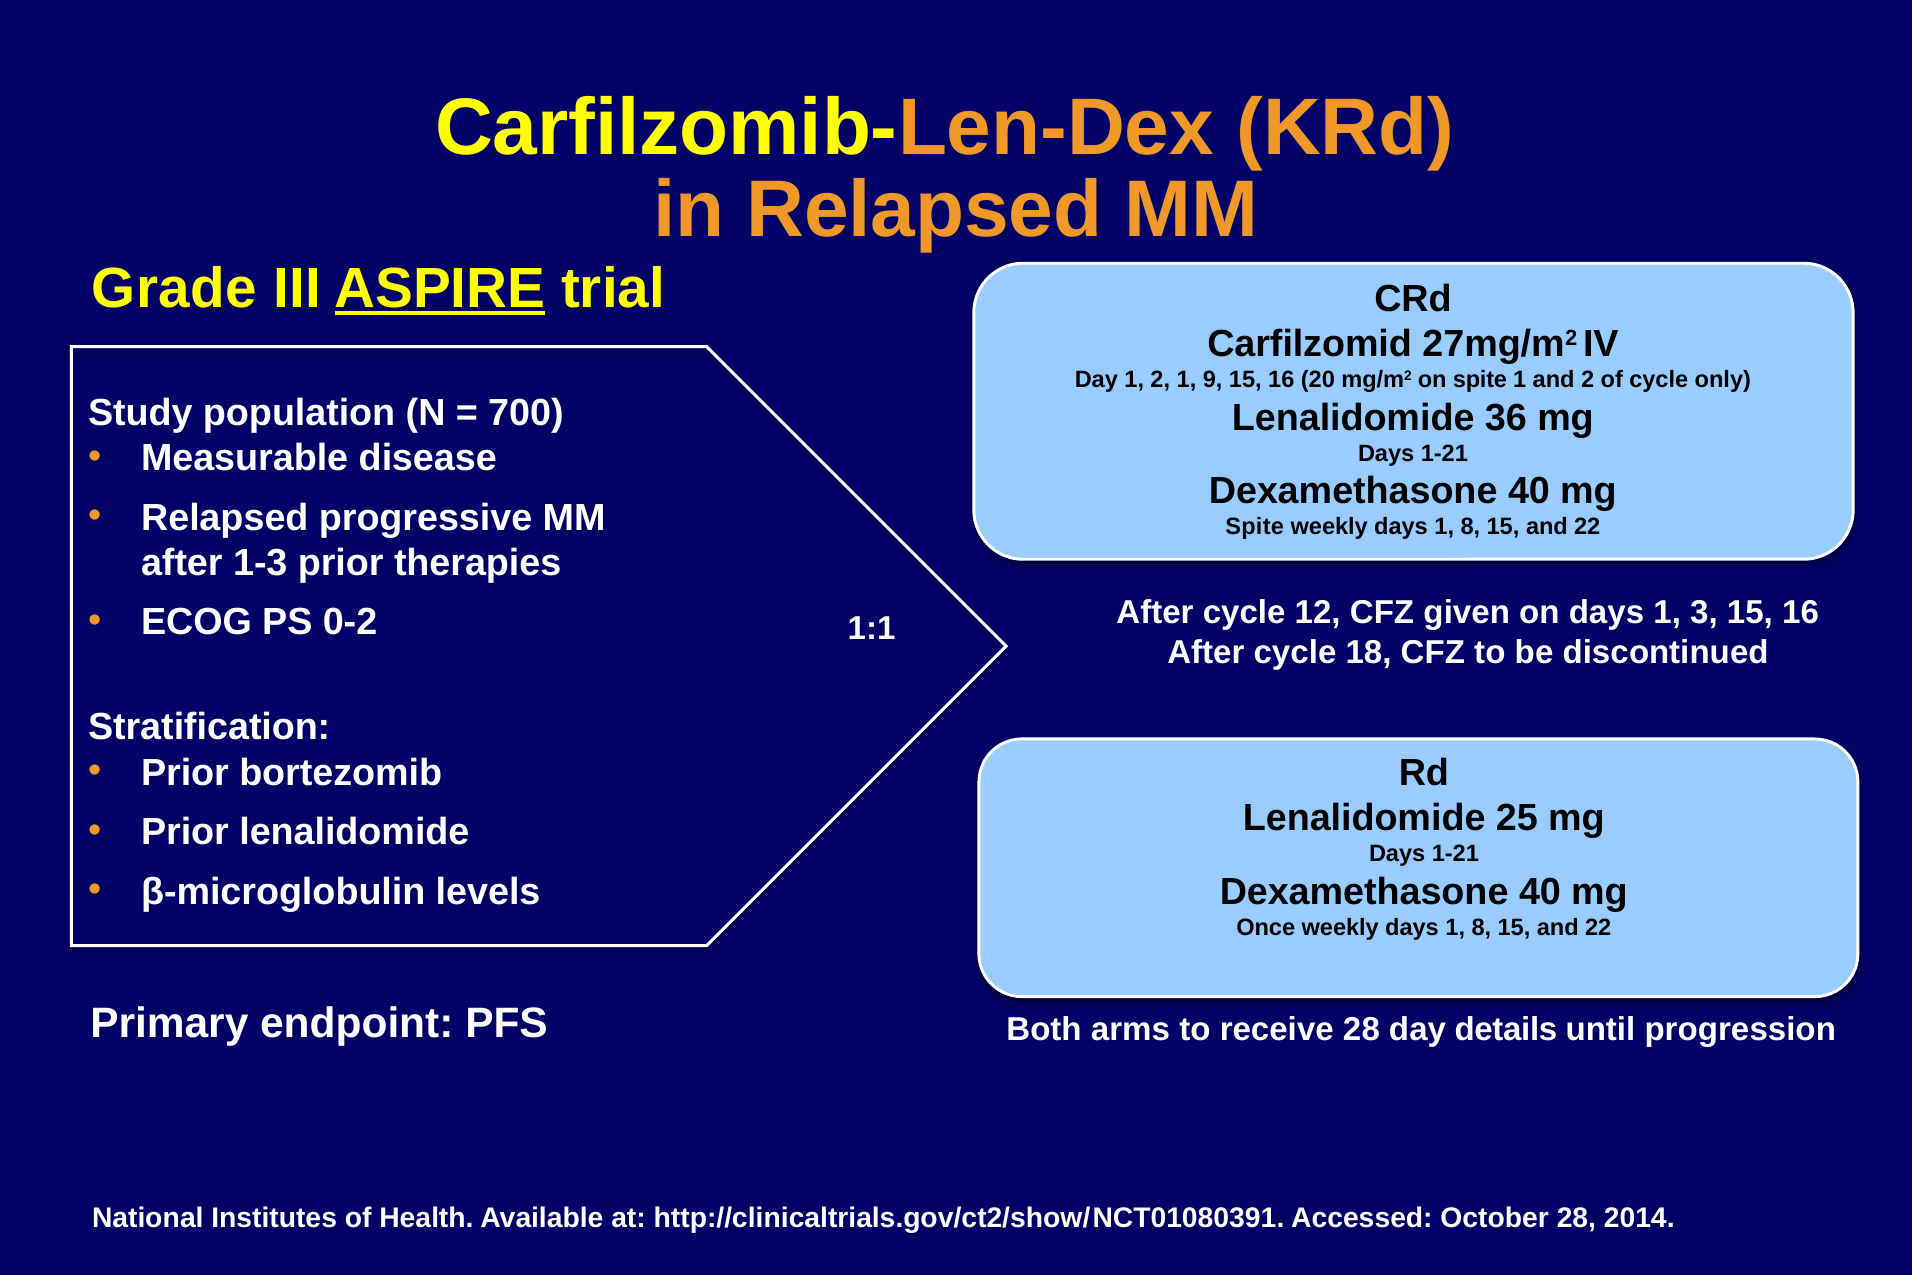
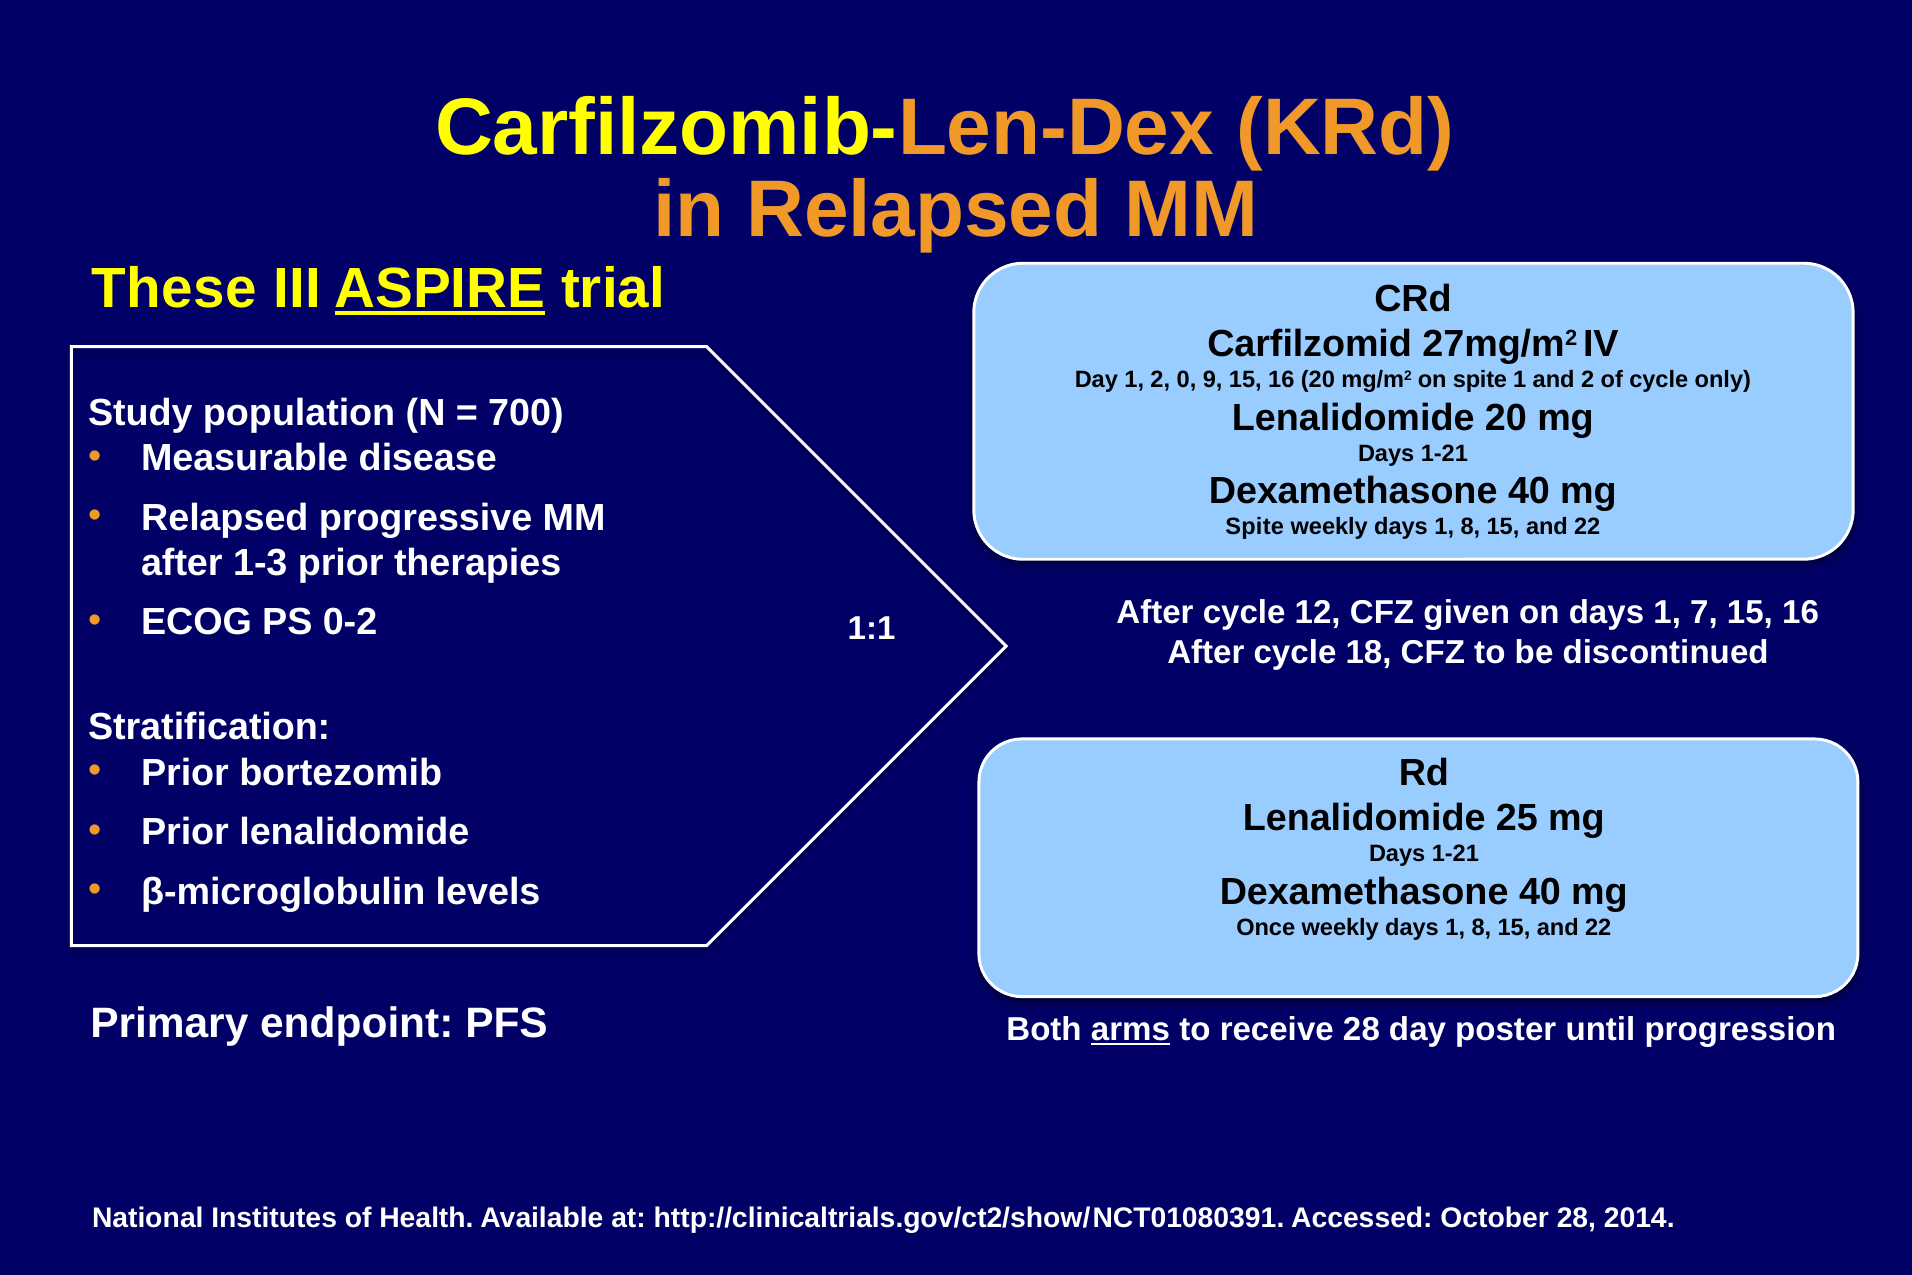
Grade: Grade -> These
2 1: 1 -> 0
Lenalidomide 36: 36 -> 20
3: 3 -> 7
arms underline: none -> present
details: details -> poster
